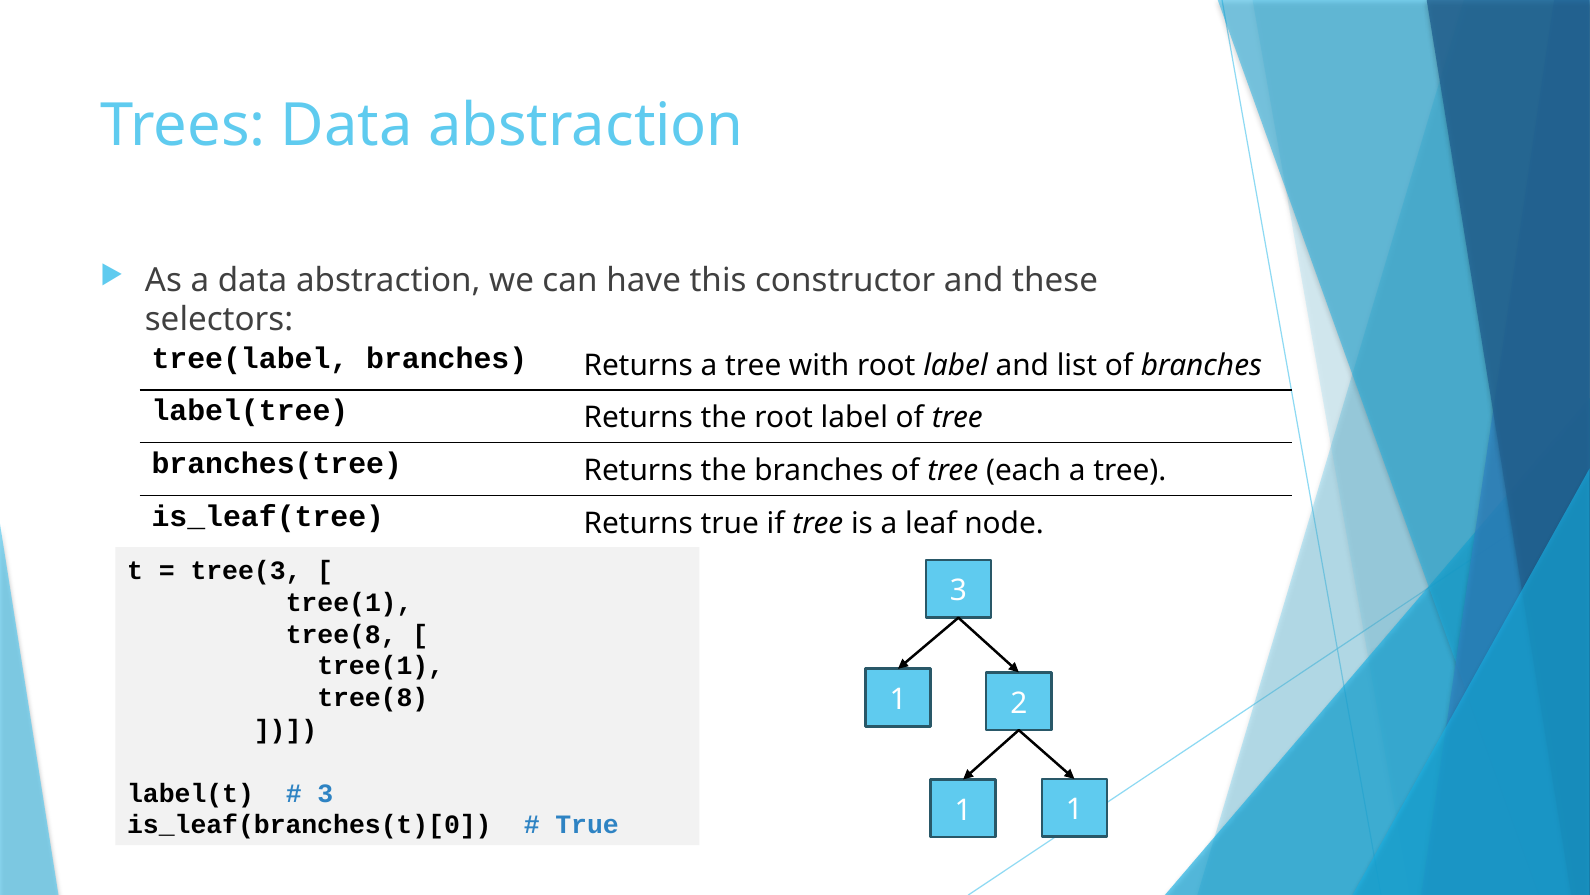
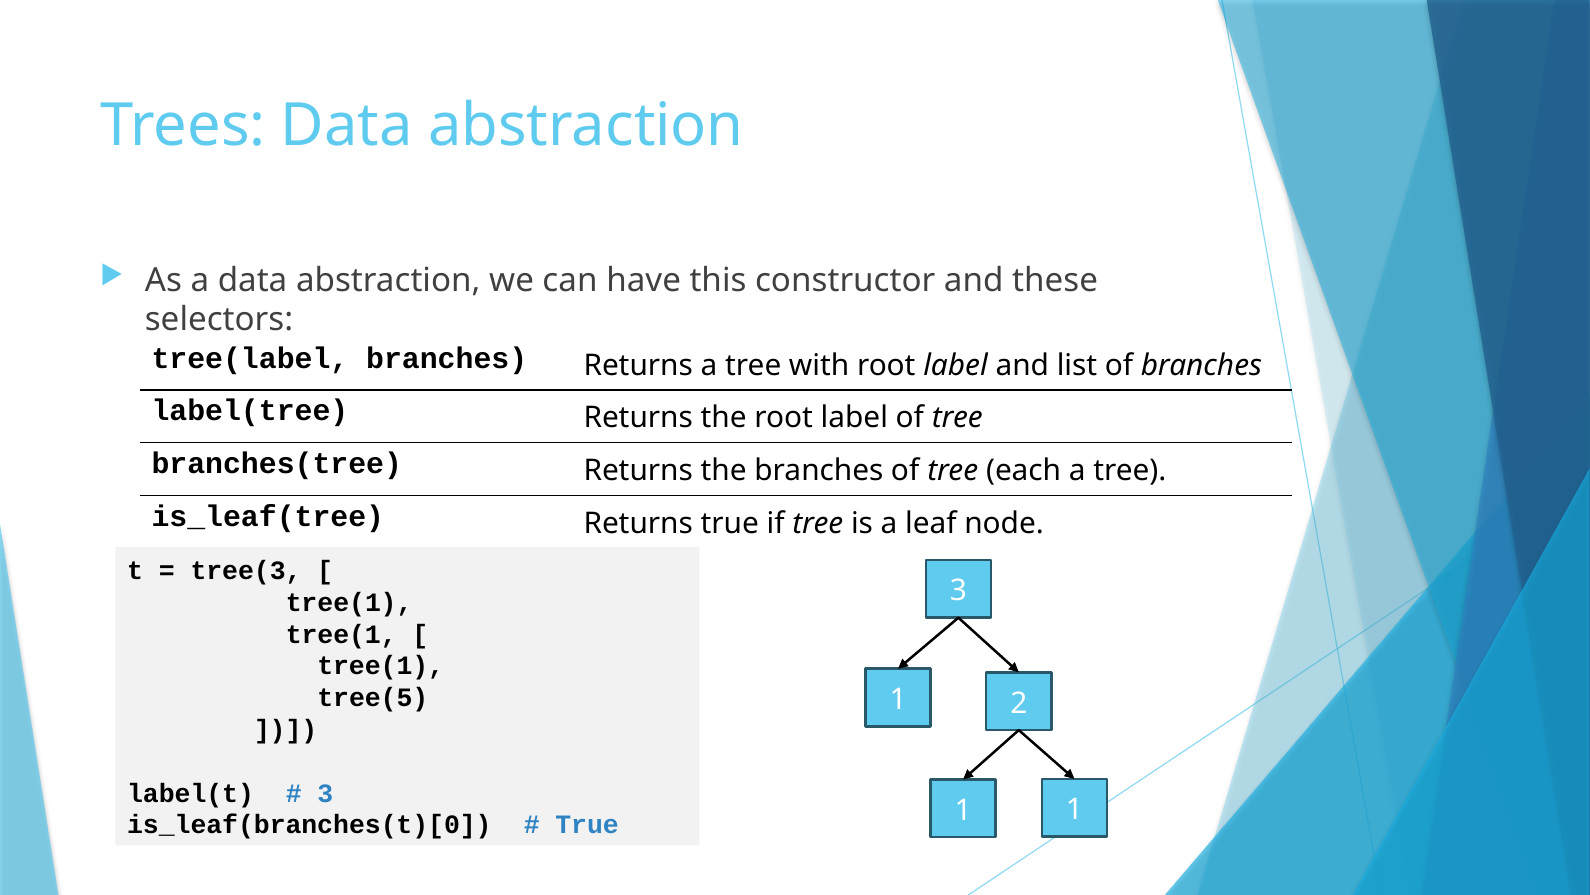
tree(8 at (341, 634): tree(8 -> tree(1
tree(8 at (373, 698): tree(8 -> tree(5
